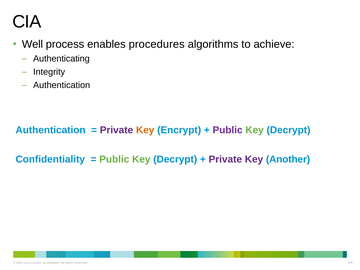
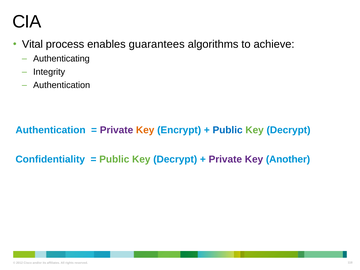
Well: Well -> Vital
procedures: procedures -> guarantees
Public at (228, 130) colour: purple -> blue
